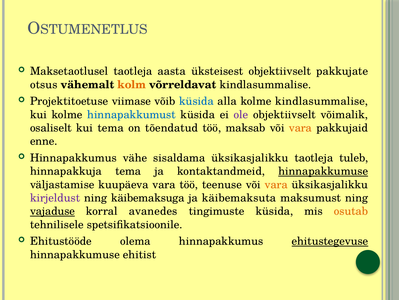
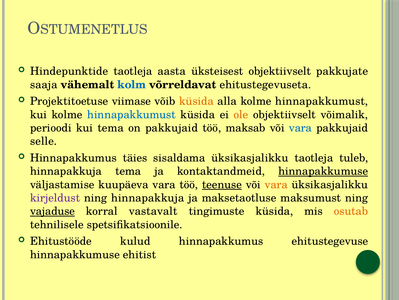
Maksetaotlusel: Maksetaotlusel -> Hindepunktide
otsus: otsus -> saaja
kolm colour: orange -> blue
võrreldavat kindlasummalise: kindlasummalise -> ehitustegevuseta
küsida at (196, 101) colour: blue -> orange
alla kolme kindlasummalise: kindlasummalise -> hinnapakkumust
ole colour: purple -> orange
osaliselt: osaliselt -> perioodi
on tõendatud: tõendatud -> pakkujaid
vara at (300, 128) colour: orange -> blue
enne: enne -> selle
vähe: vähe -> täies
teenuse underline: none -> present
ning käibemaksuga: käibemaksuga -> hinnapakkuja
käibemaksuta: käibemaksuta -> maksetaotluse
avanedes: avanedes -> vastavalt
olema: olema -> kulud
ehitustegevuse underline: present -> none
